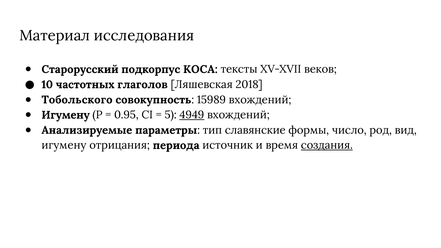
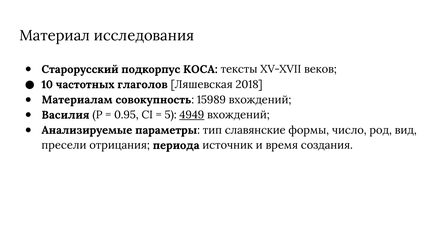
Тобольского: Тобольского -> Материалам
Игумену at (66, 115): Игумену -> Василия
игумену at (64, 145): игумену -> пресели
создания underline: present -> none
